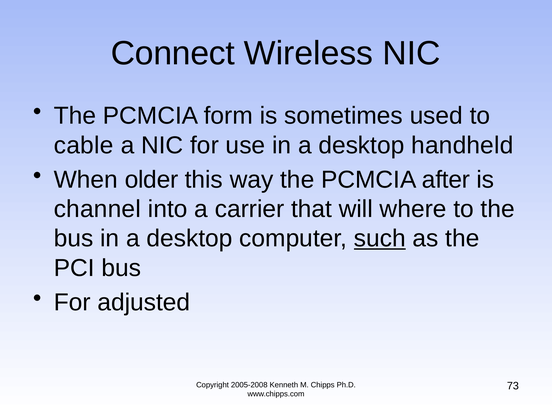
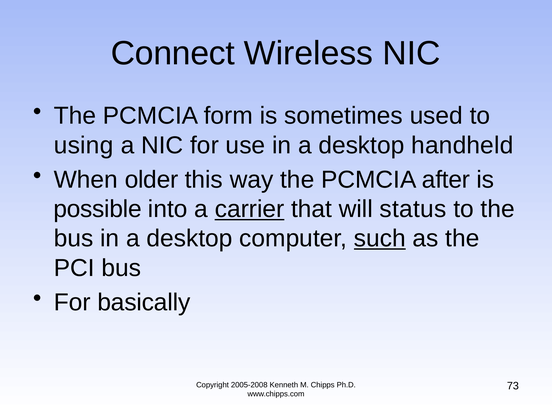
cable: cable -> using
channel: channel -> possible
carrier underline: none -> present
where: where -> status
adjusted: adjusted -> basically
